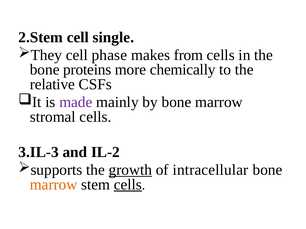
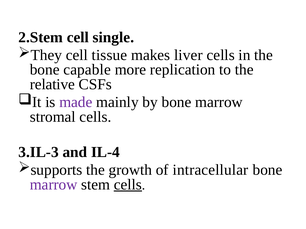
phase: phase -> tissue
from: from -> liver
proteins: proteins -> capable
chemically: chemically -> replication
IL-2: IL-2 -> IL-4
growth underline: present -> none
marrow at (54, 185) colour: orange -> purple
